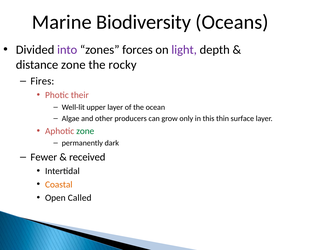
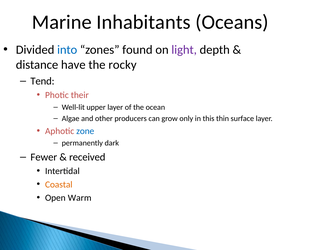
Biodiversity: Biodiversity -> Inhabitants
into colour: purple -> blue
forces: forces -> found
distance zone: zone -> have
Fires: Fires -> Tend
zone at (85, 131) colour: green -> blue
Called: Called -> Warm
